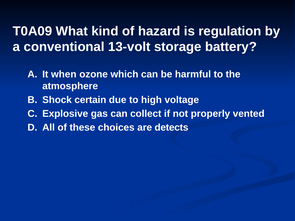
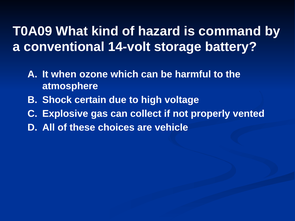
regulation: regulation -> command
13-volt: 13-volt -> 14-volt
detects: detects -> vehicle
